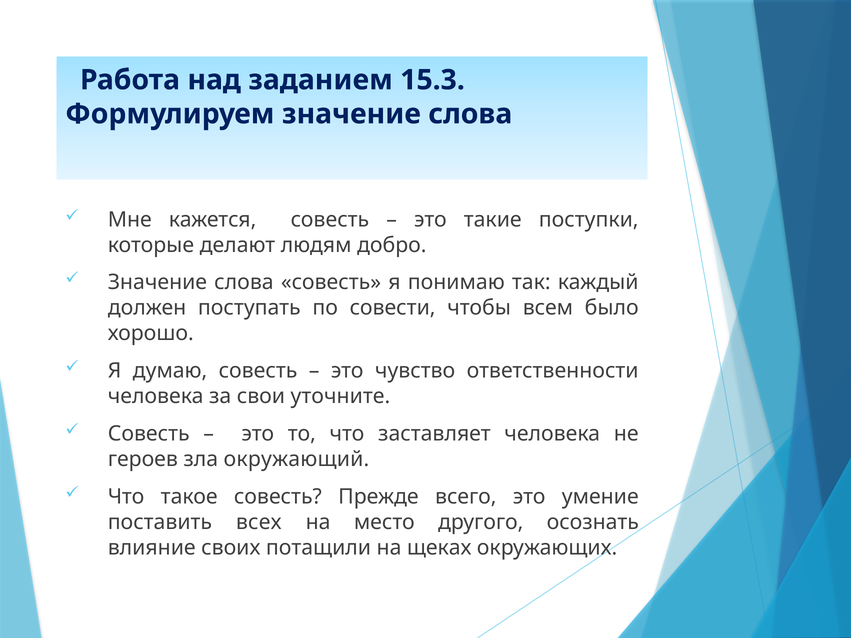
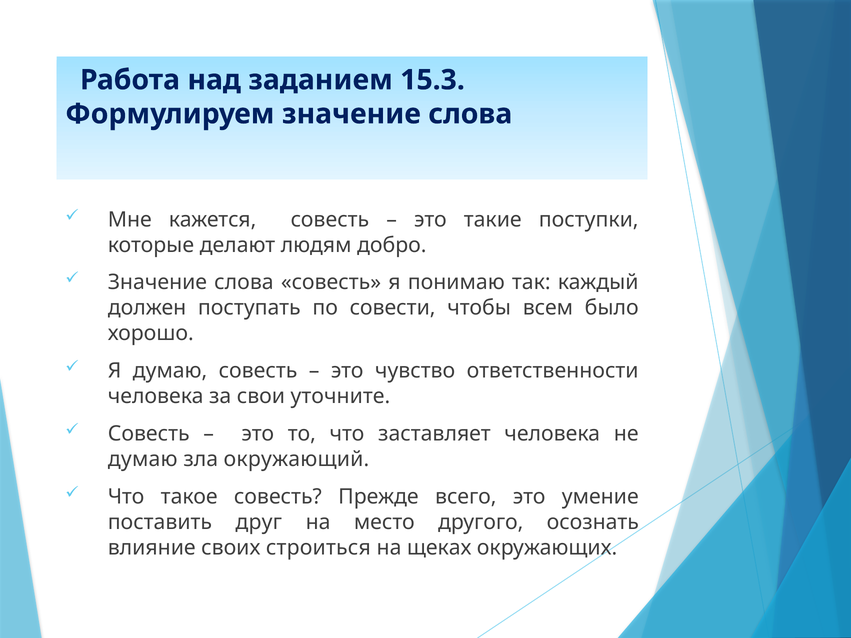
героев at (143, 459): героев -> думаю
всех: всех -> друг
потащили: потащили -> строиться
